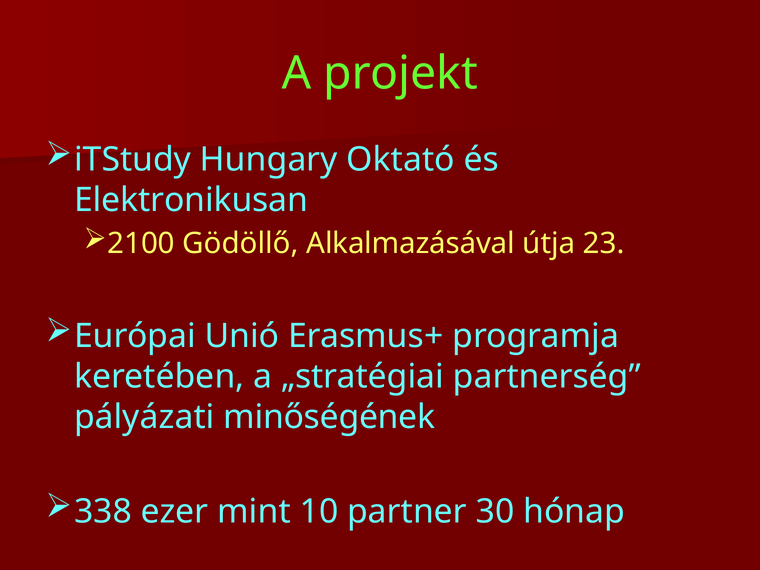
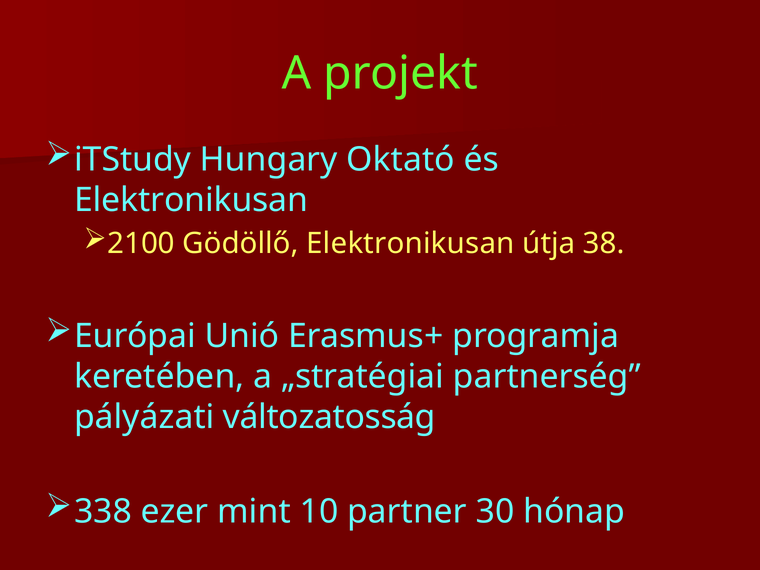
Gödöllő Alkalmazásával: Alkalmazásával -> Elektronikusan
23: 23 -> 38
minőségének: minőségének -> változatosság
